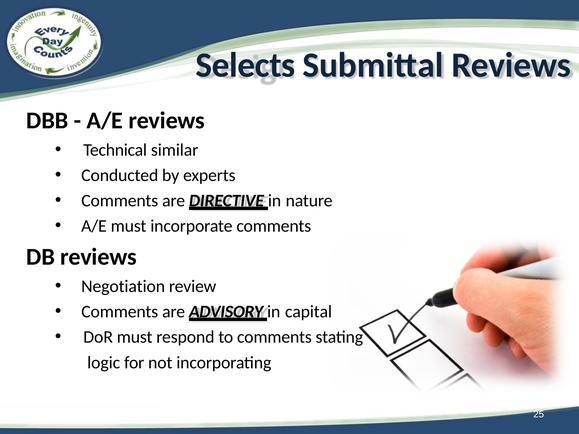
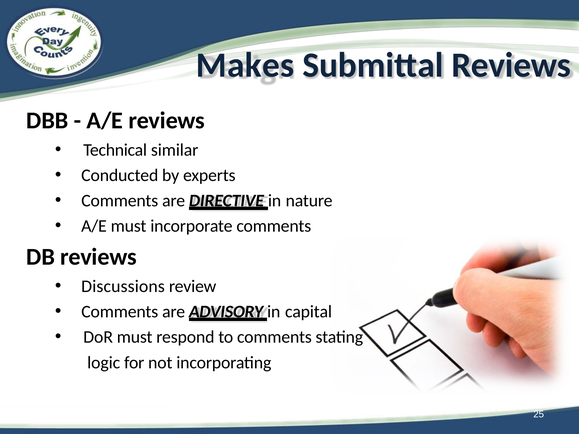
Selects: Selects -> Makes
Negotiation: Negotiation -> Discussions
